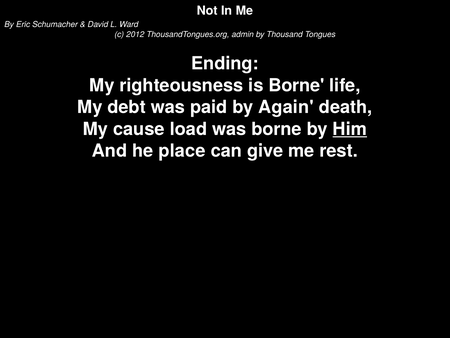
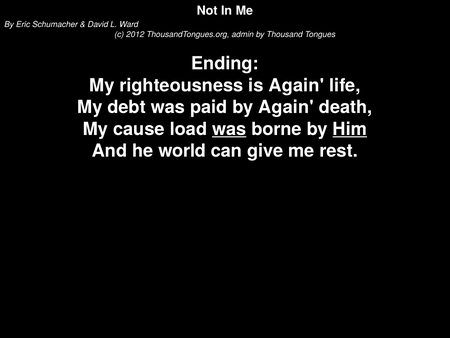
is Borne: Borne -> Again
was at (229, 129) underline: none -> present
place: place -> world
